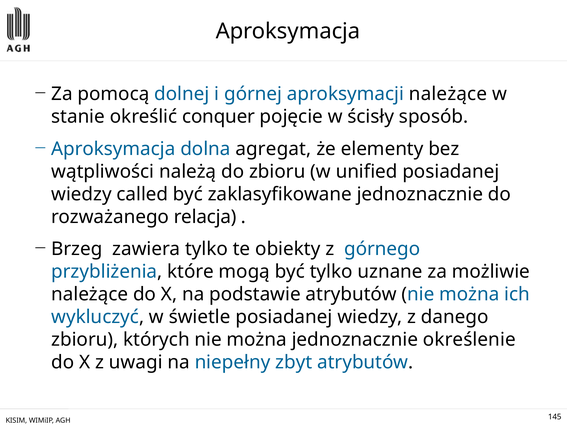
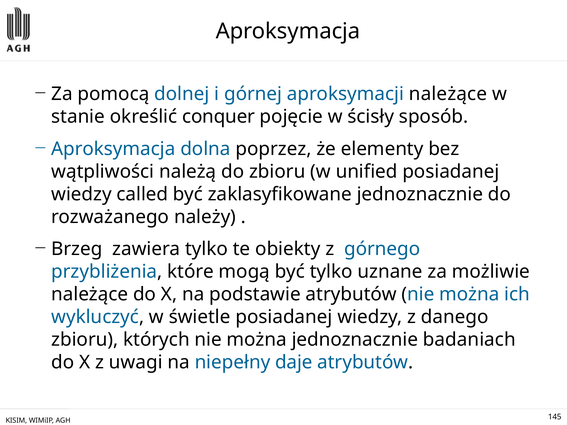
agregat: agregat -> poprzez
relacja: relacja -> należy
określenie: określenie -> badaniach
zbyt: zbyt -> daje
